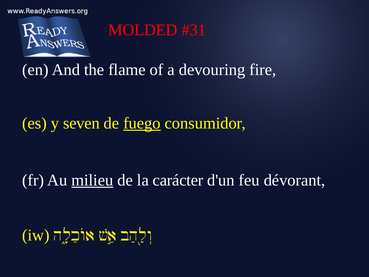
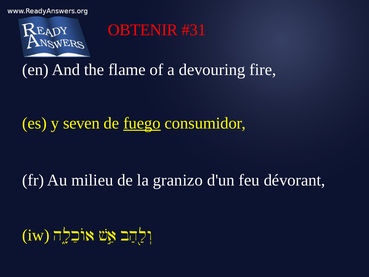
MOLDED: MOLDED -> OBTENIR
milieu underline: present -> none
carácter: carácter -> granizo
